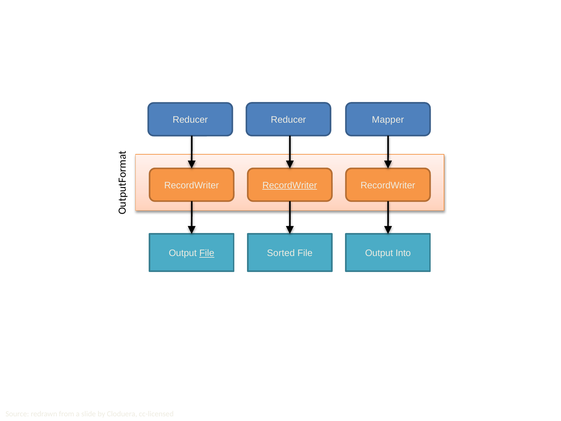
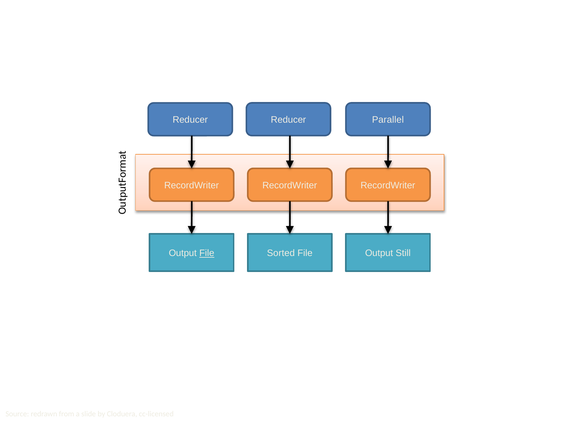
Mapper: Mapper -> Parallel
RecordWriter at (290, 185) underline: present -> none
Into: Into -> Still
